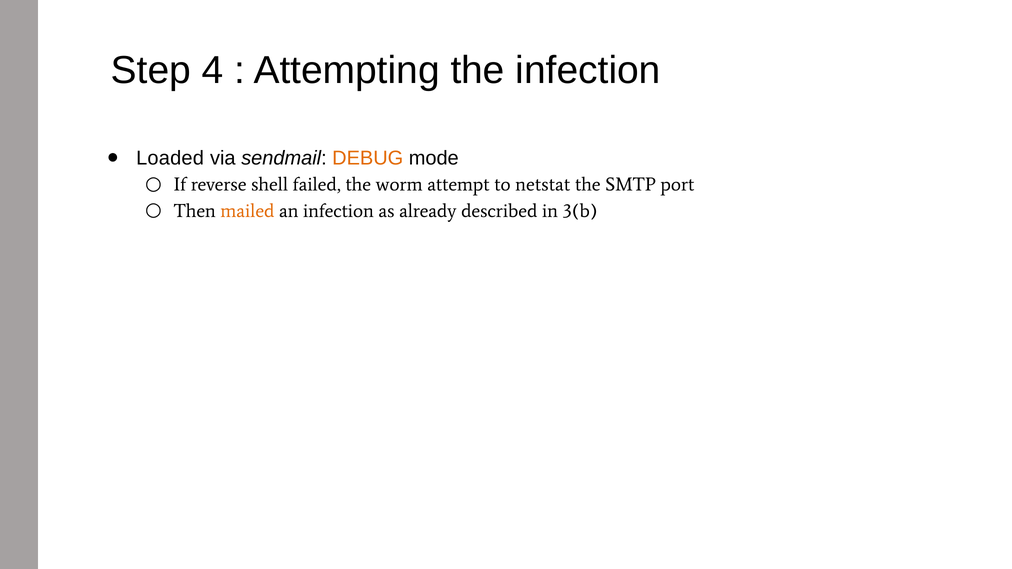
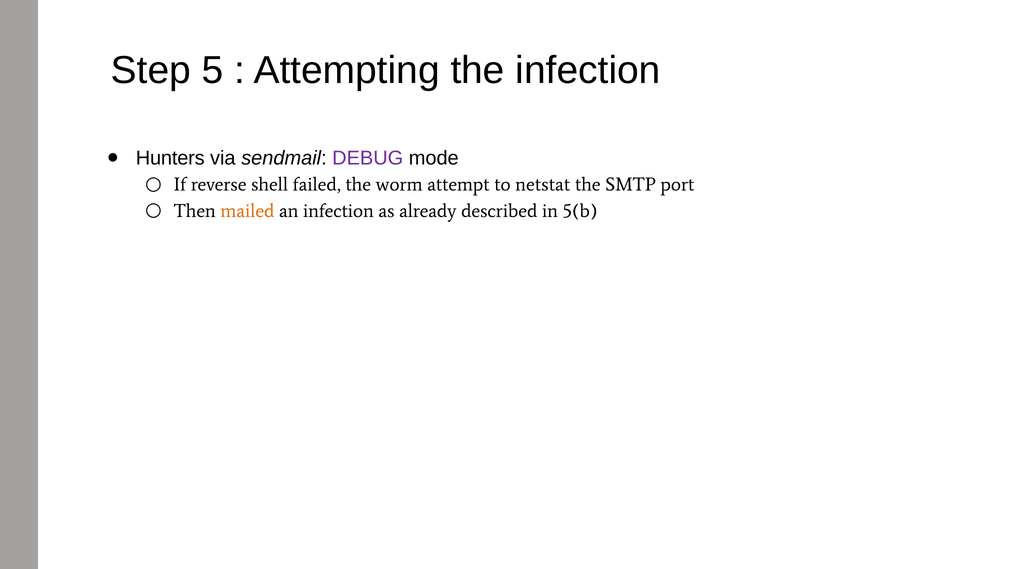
4: 4 -> 5
Loaded: Loaded -> Hunters
DEBUG colour: orange -> purple
3(b: 3(b -> 5(b
